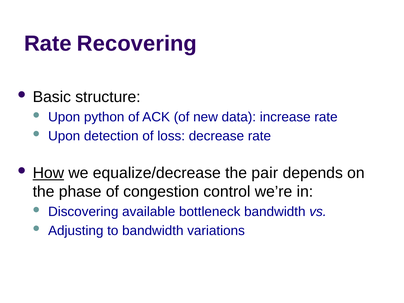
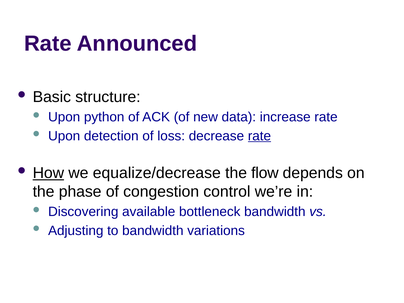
Recovering: Recovering -> Announced
rate at (259, 136) underline: none -> present
pair: pair -> flow
